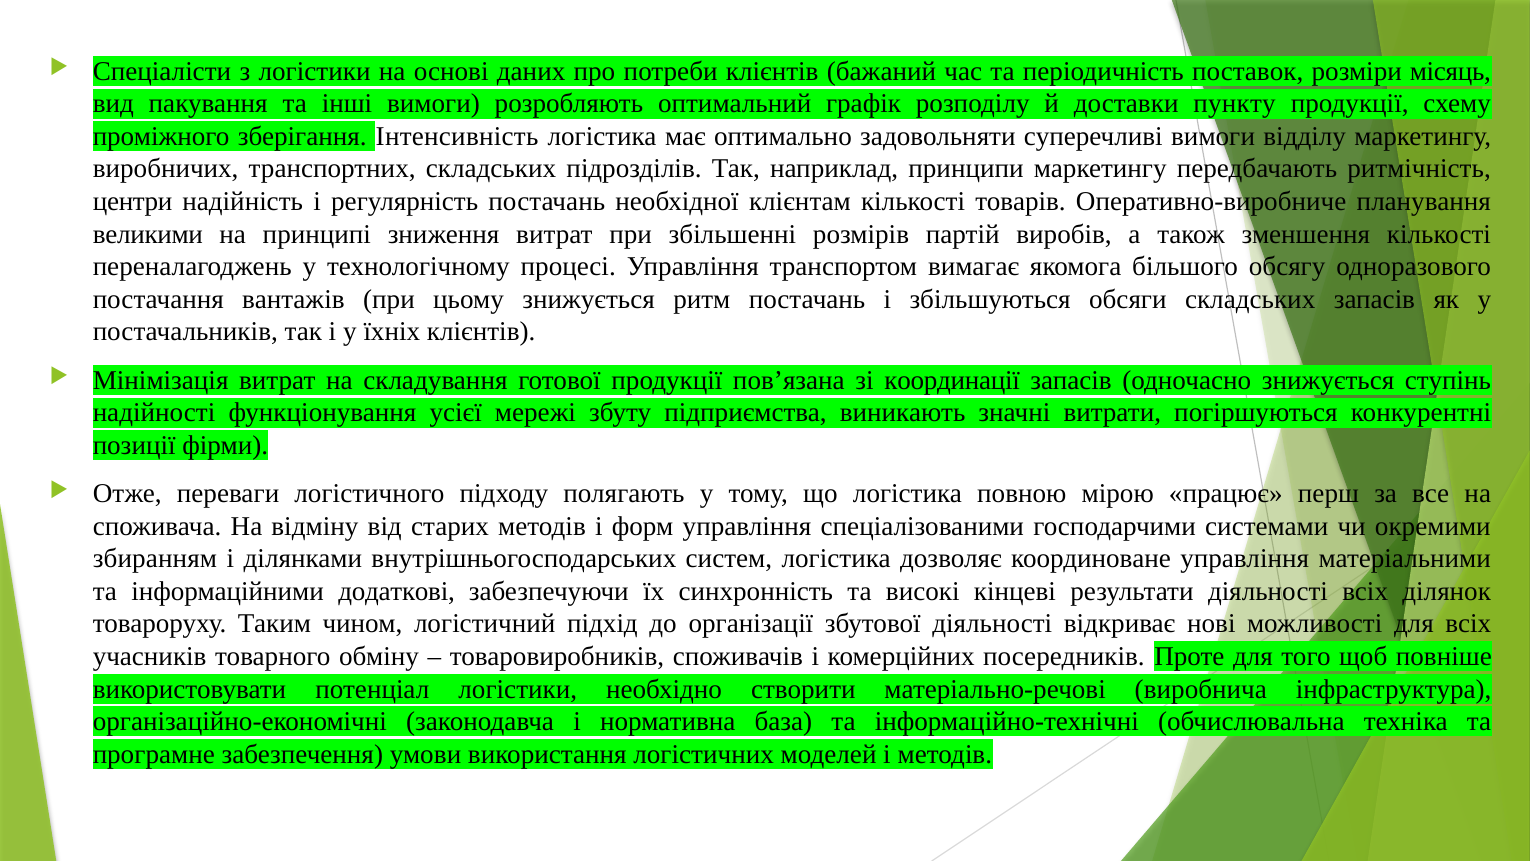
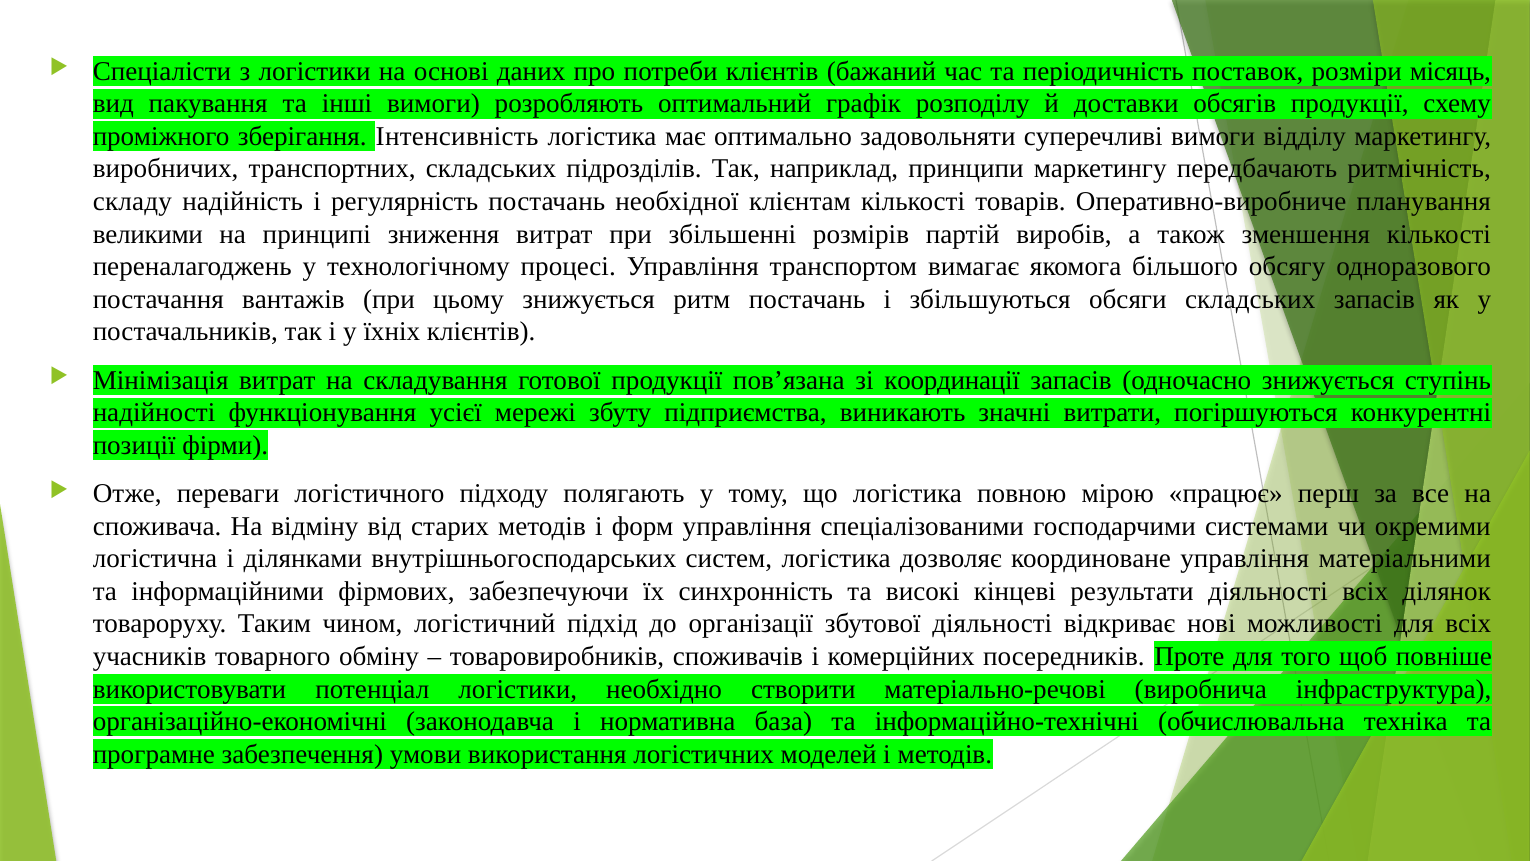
пункту: пункту -> обсягів
центри: центри -> складу
збиранням: збиранням -> логістична
додаткові: додаткові -> фірмових
